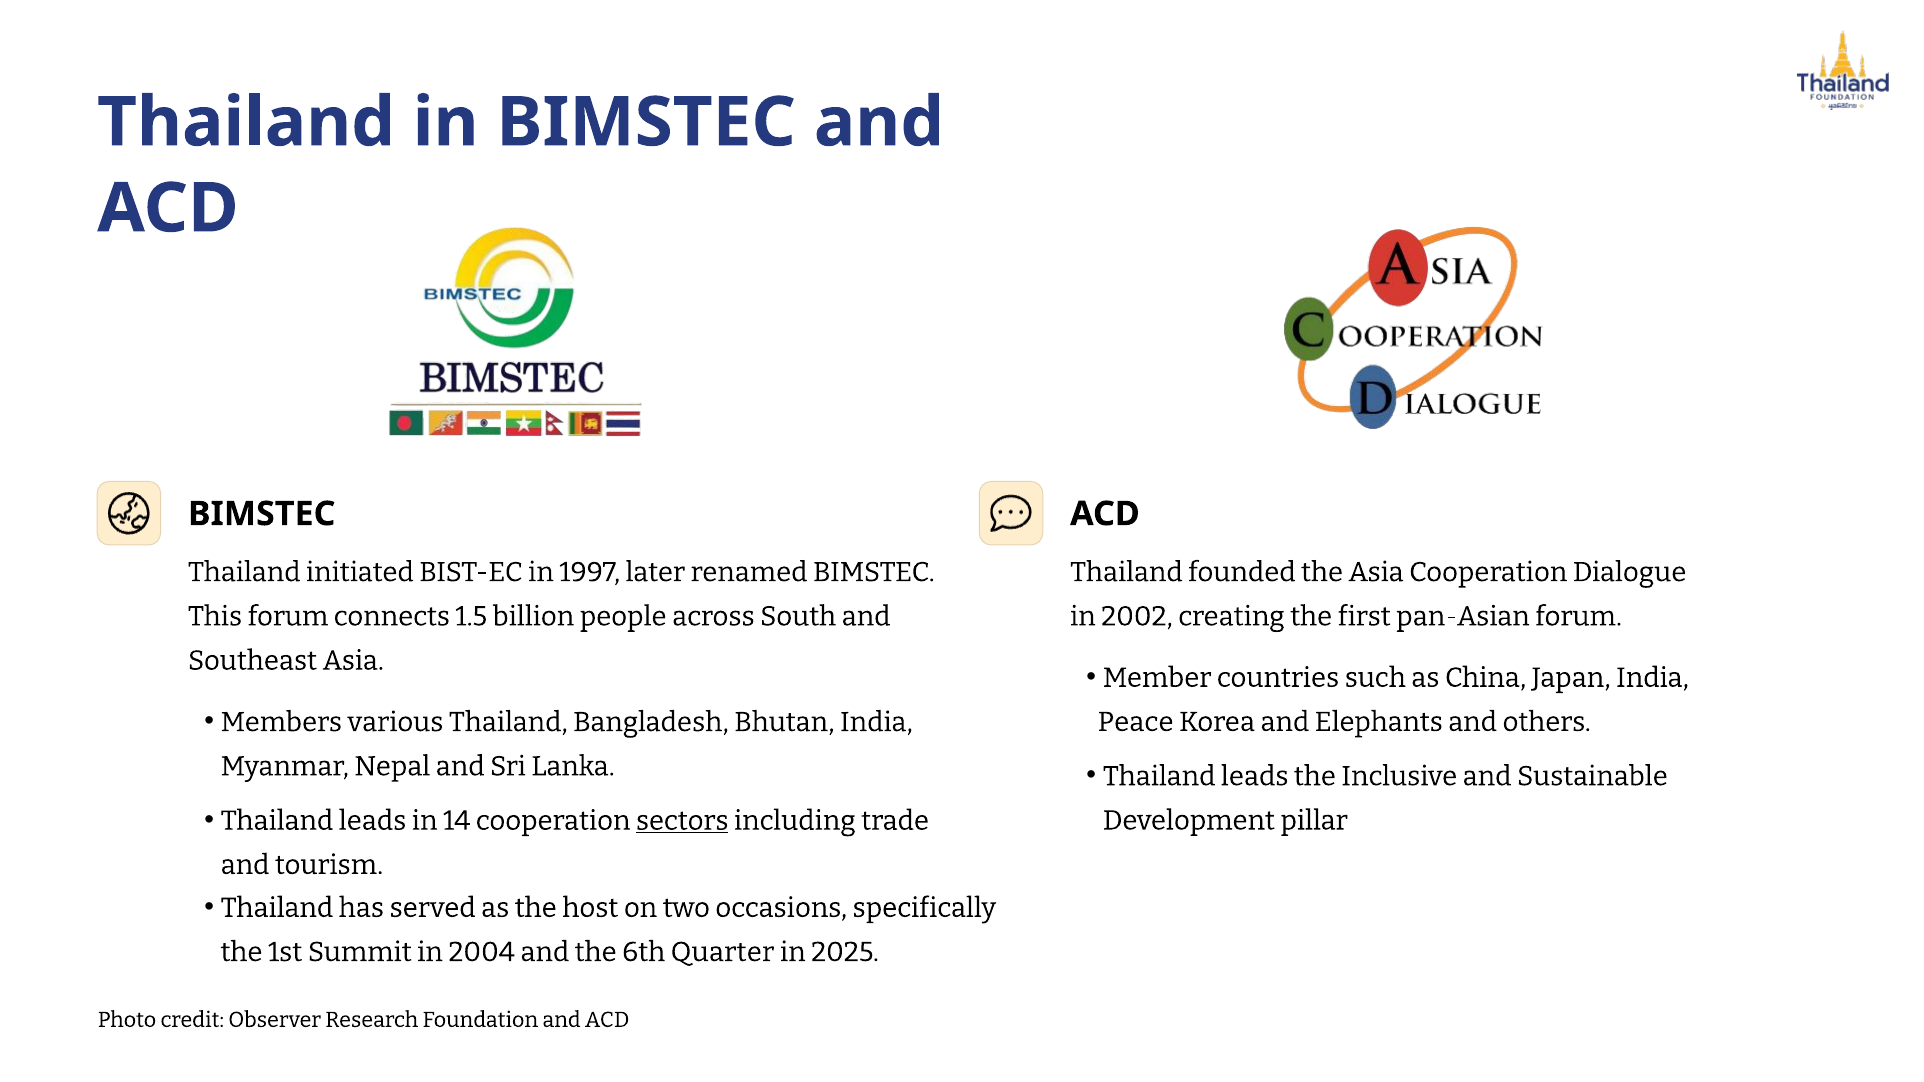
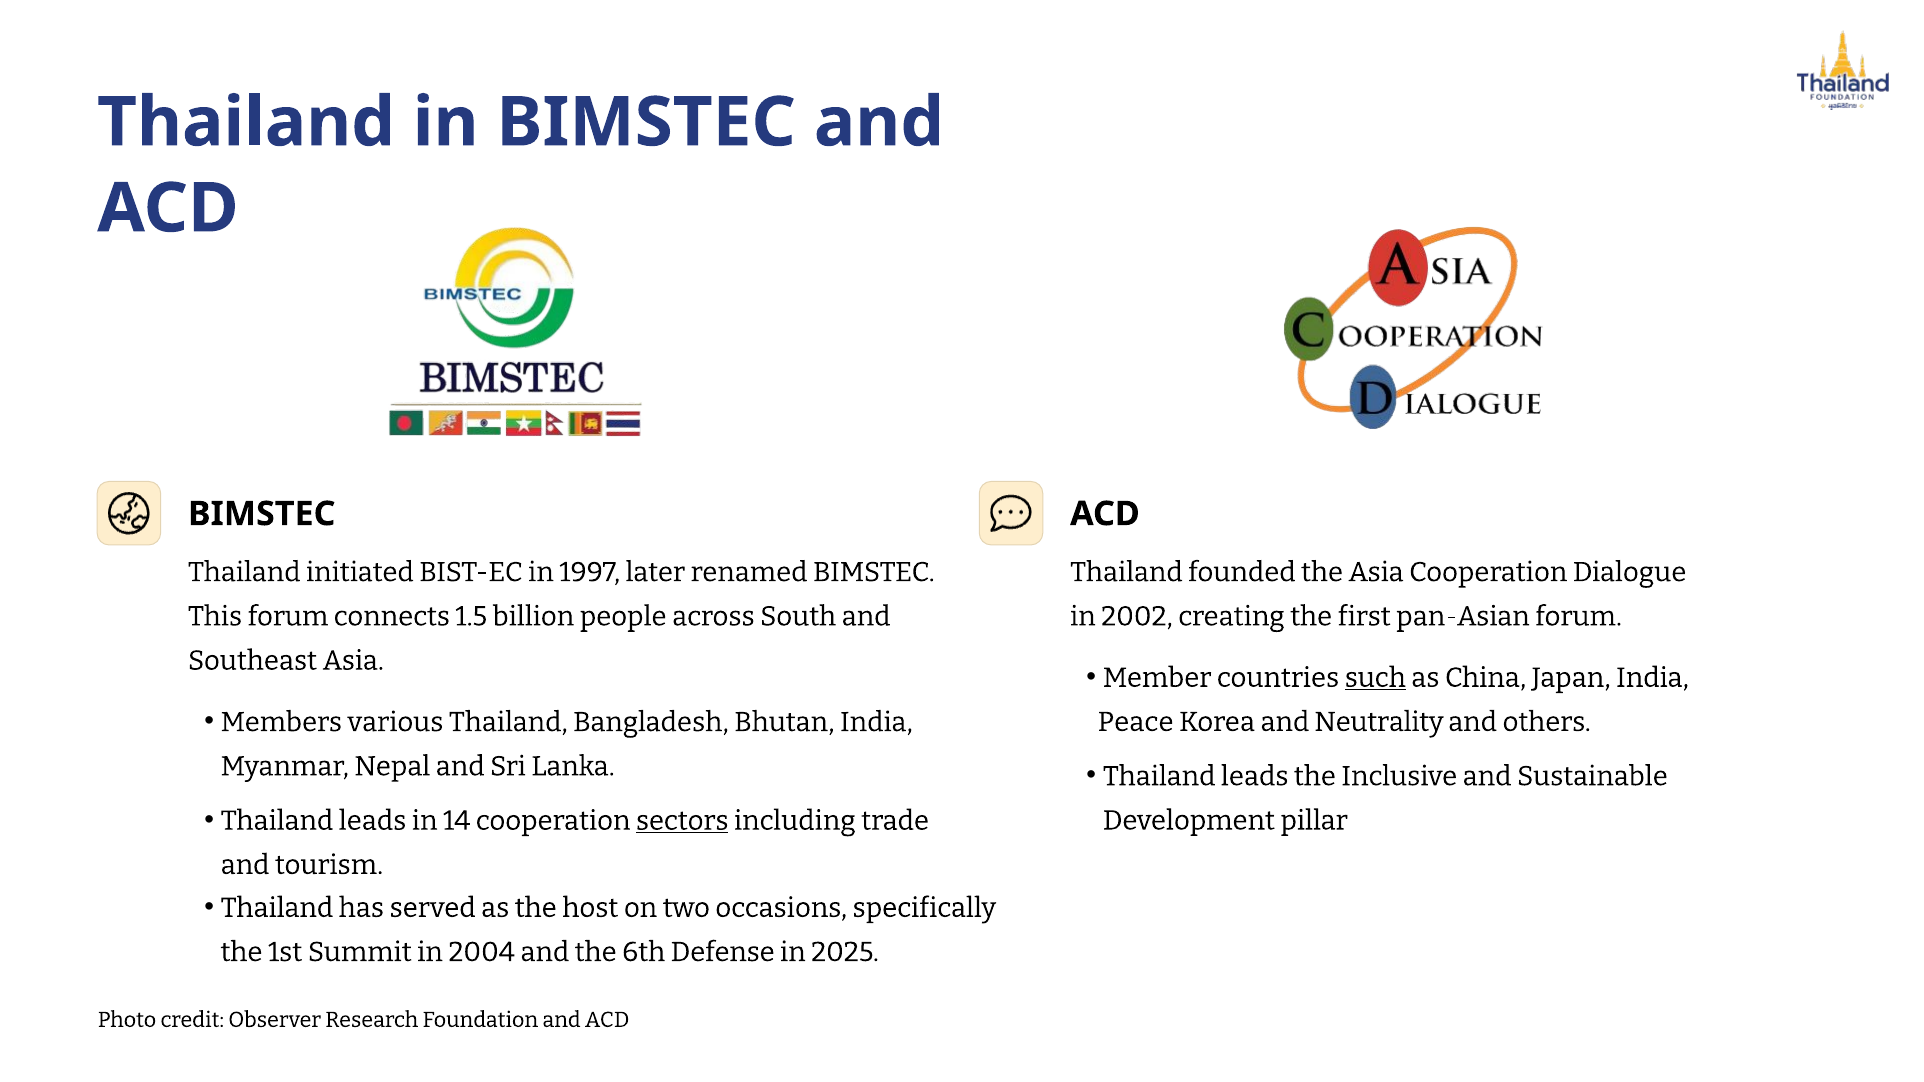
such underline: none -> present
Elephants: Elephants -> Neutrality
Quarter: Quarter -> Defense
